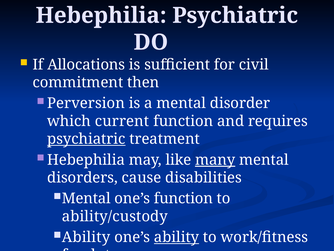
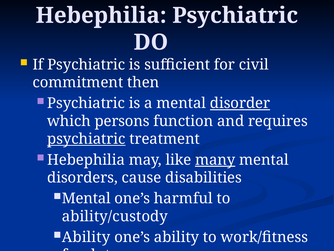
If Allocations: Allocations -> Psychiatric
Perversion at (86, 103): Perversion -> Psychiatric
disorder underline: none -> present
current: current -> persons
one’s function: function -> harmful
ability at (177, 237) underline: present -> none
